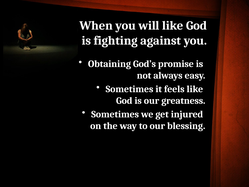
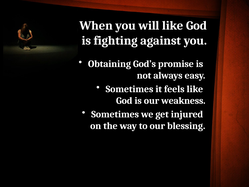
greatness: greatness -> weakness
